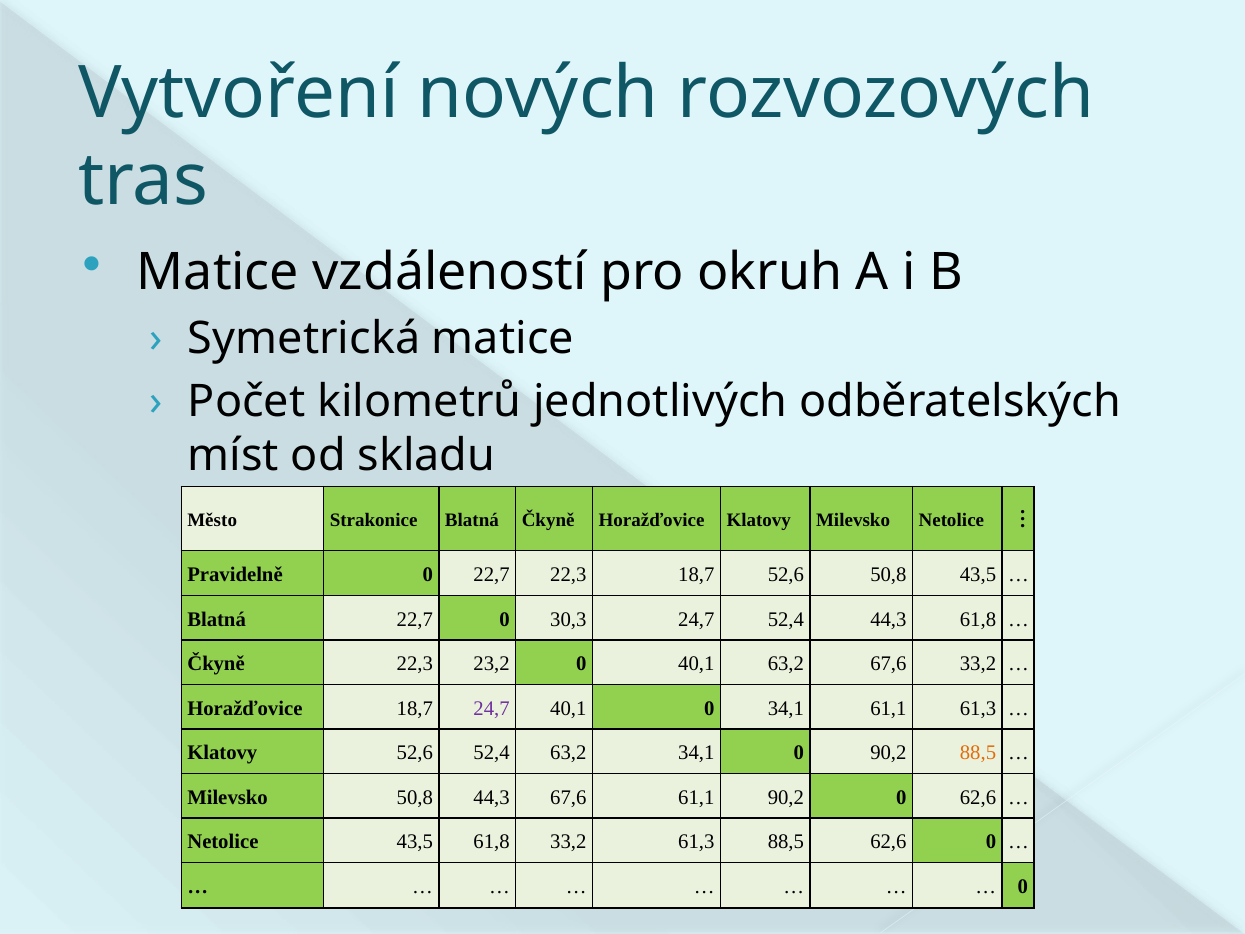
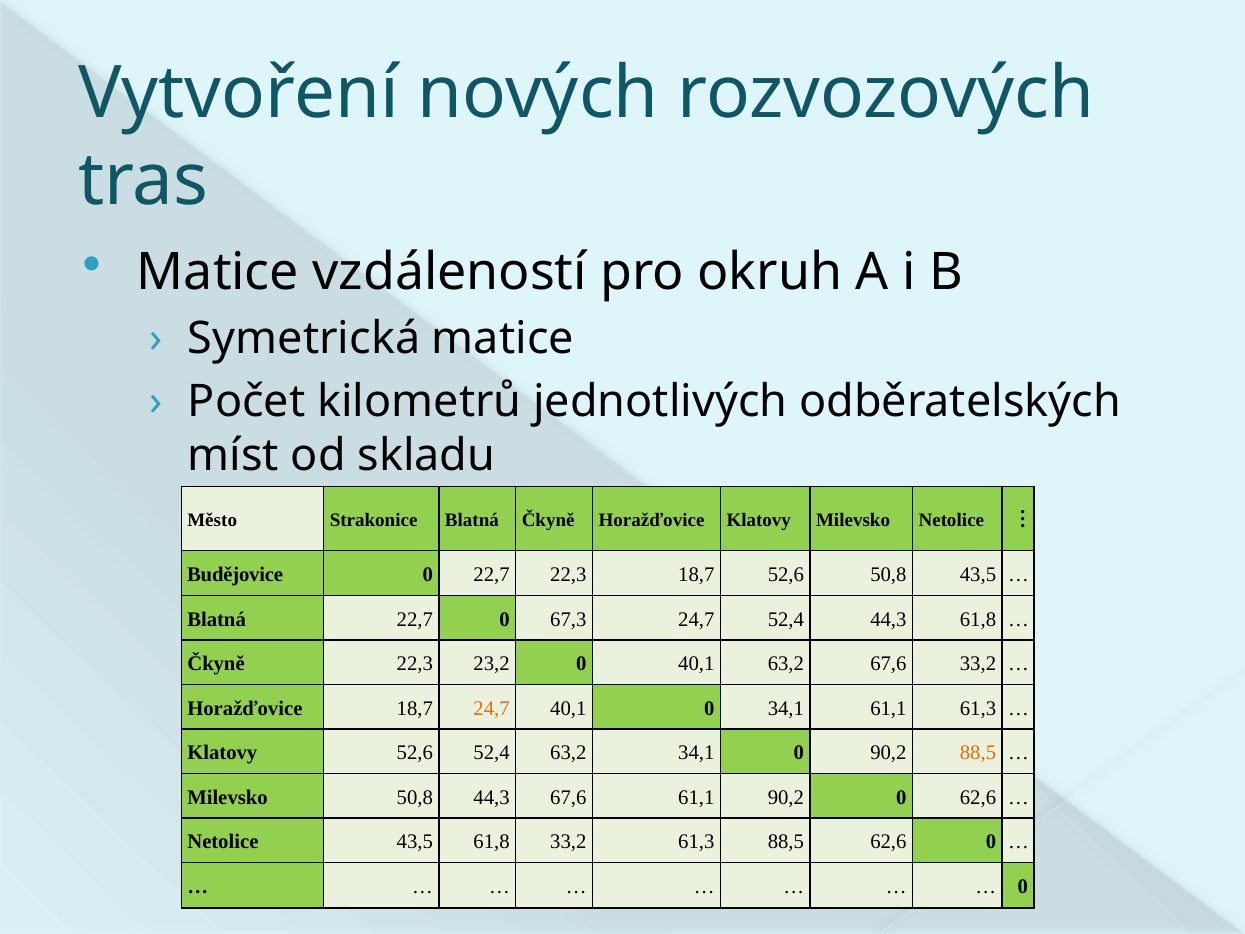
Pravidelně: Pravidelně -> Budějovice
30,3: 30,3 -> 67,3
24,7 at (492, 708) colour: purple -> orange
